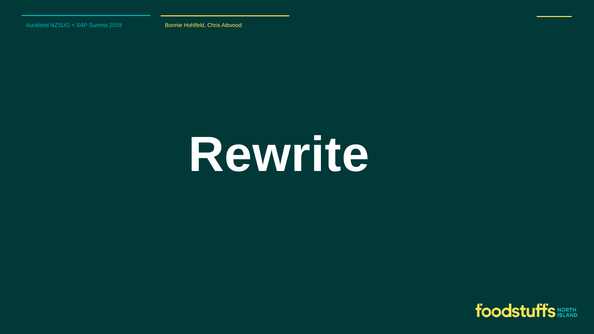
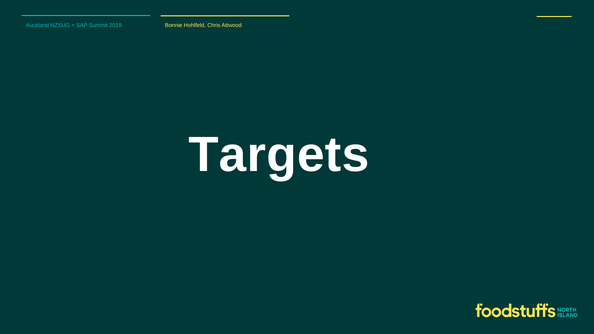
Rewrite: Rewrite -> Targets
